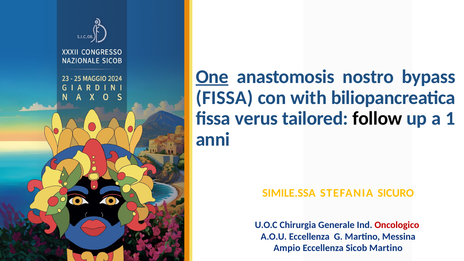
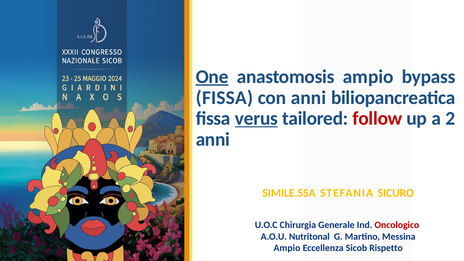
anastomosis nostro: nostro -> ampio
con with: with -> anni
verus underline: none -> present
follow colour: black -> red
1: 1 -> 2
A.O.U Eccellenza: Eccellenza -> Nutritonal
Sicob Martino: Martino -> Rispetto
